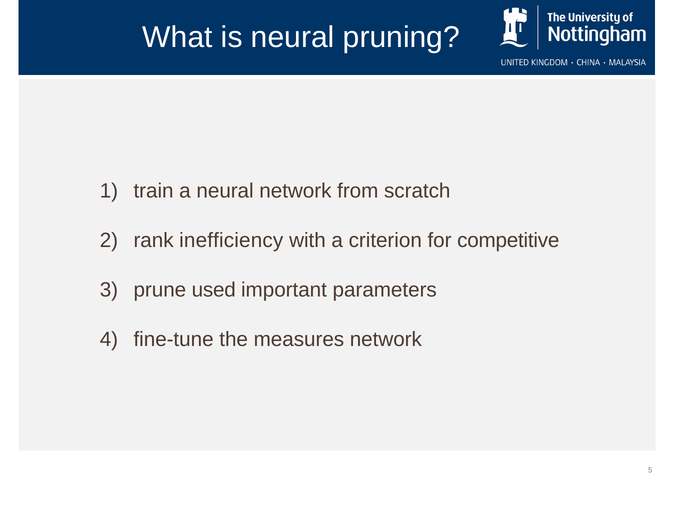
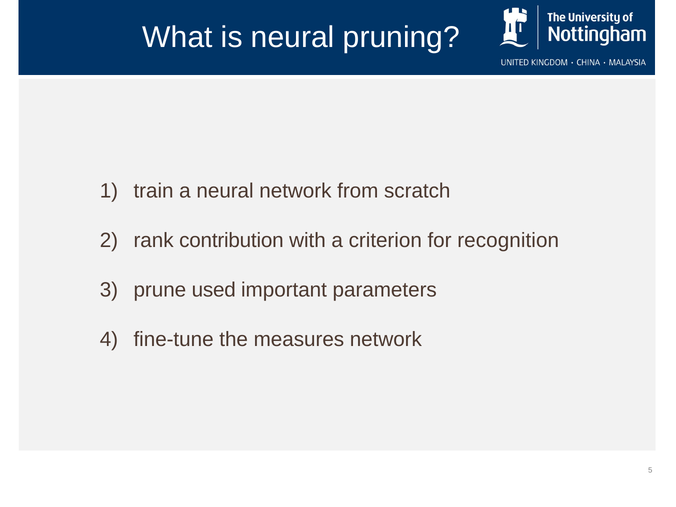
inefficiency: inefficiency -> contribution
competitive: competitive -> recognition
